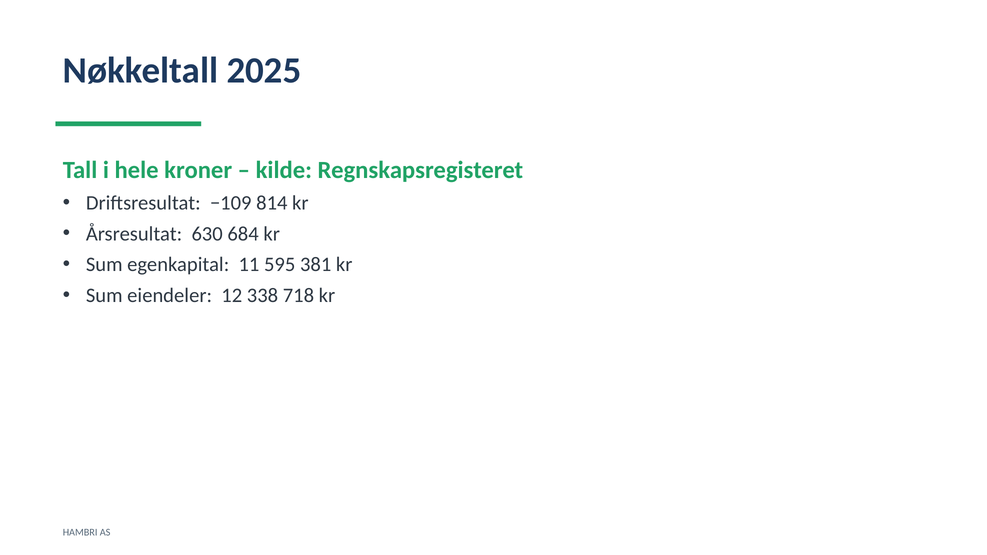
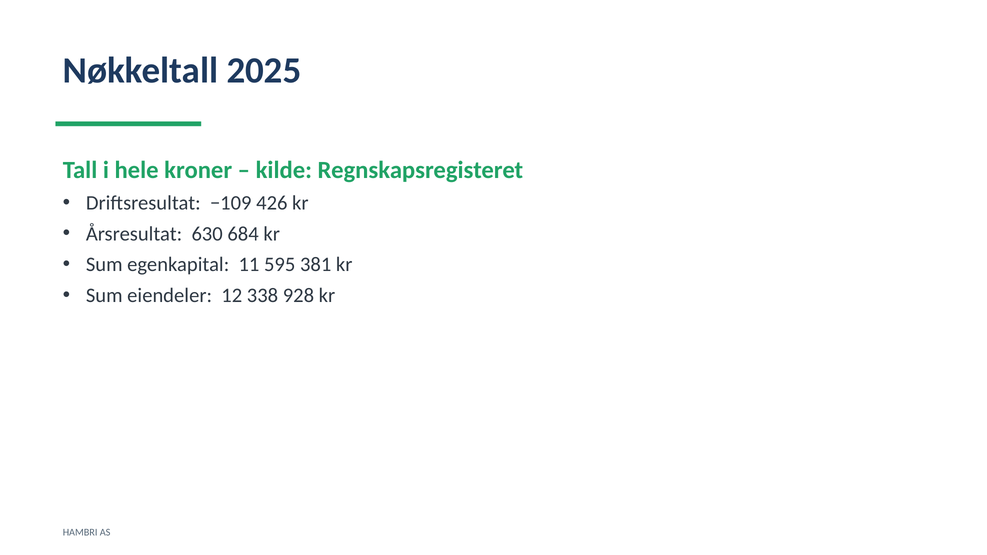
814: 814 -> 426
718: 718 -> 928
